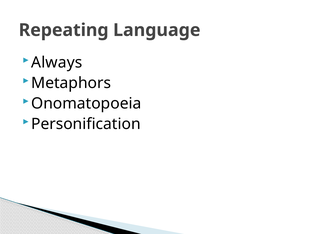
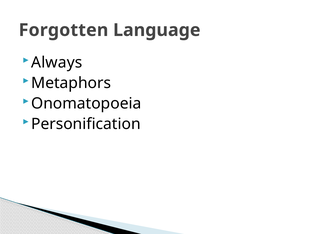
Repeating: Repeating -> Forgotten
